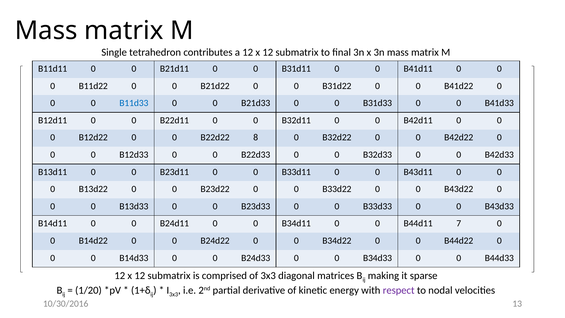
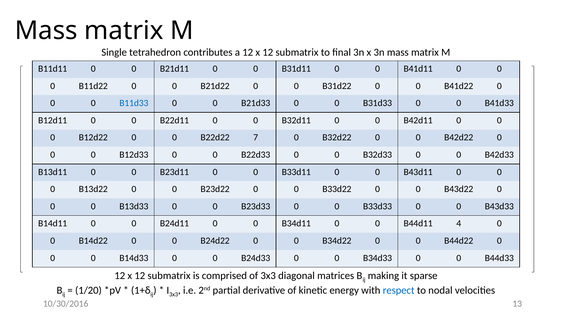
8: 8 -> 7
7: 7 -> 4
respect colour: purple -> blue
